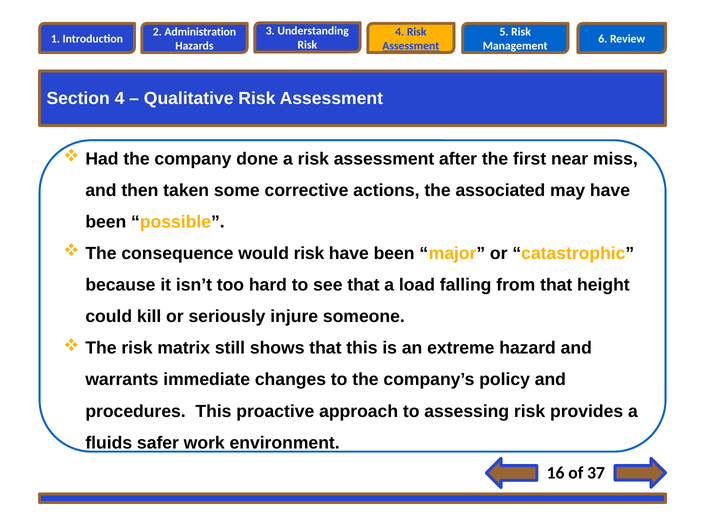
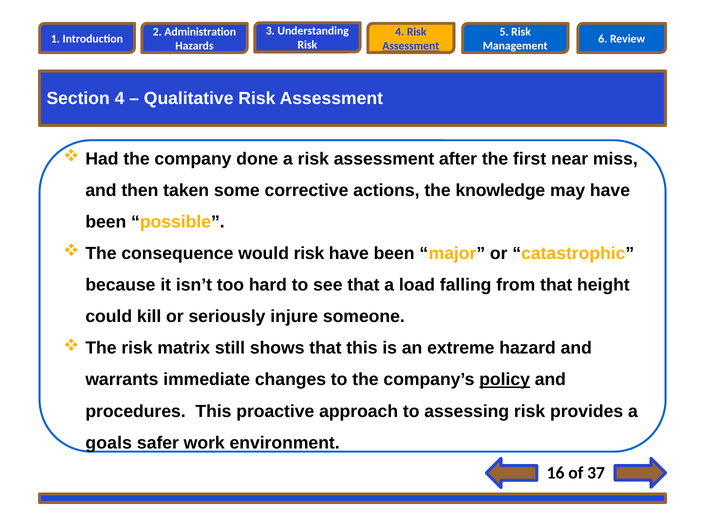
associated: associated -> knowledge
policy underline: none -> present
fluids: fluids -> goals
